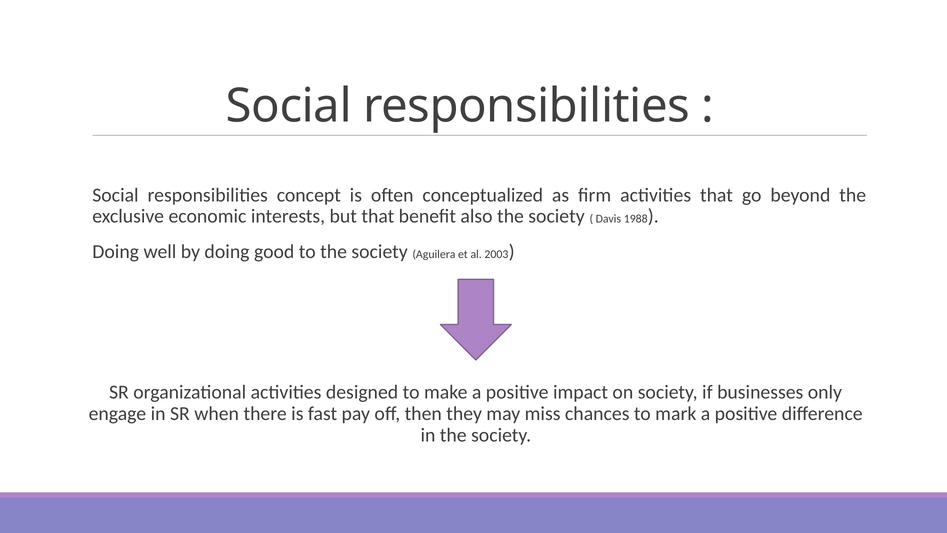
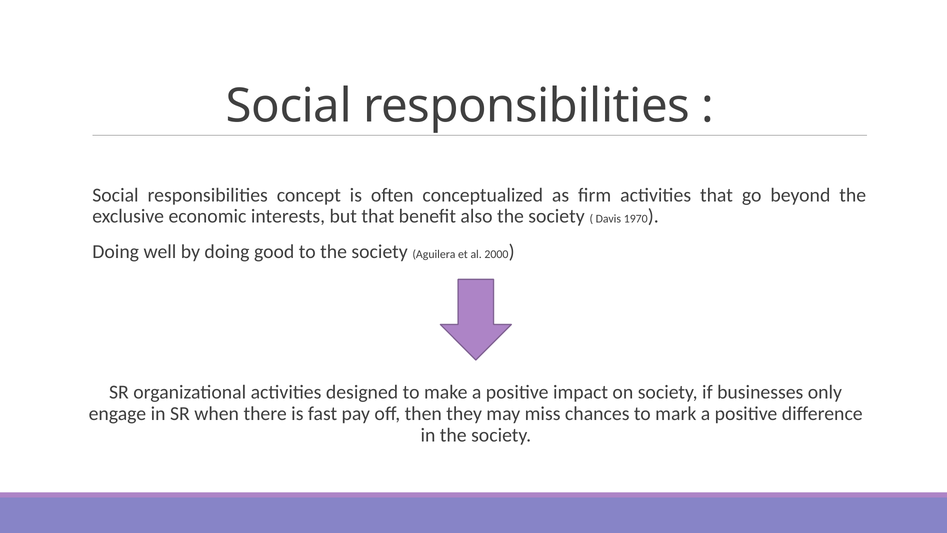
1988: 1988 -> 1970
2003: 2003 -> 2000
